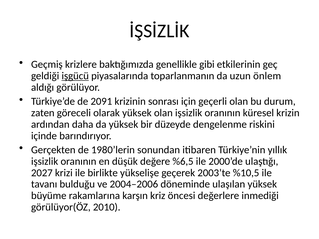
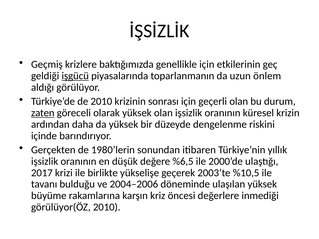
genellikle gibi: gibi -> için
de 2091: 2091 -> 2010
zaten underline: none -> present
2027: 2027 -> 2017
